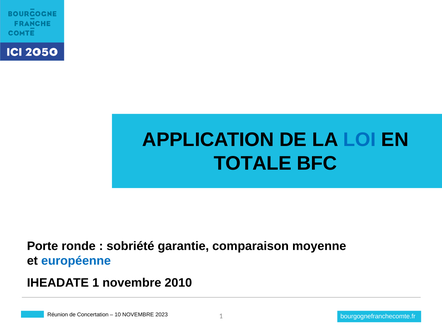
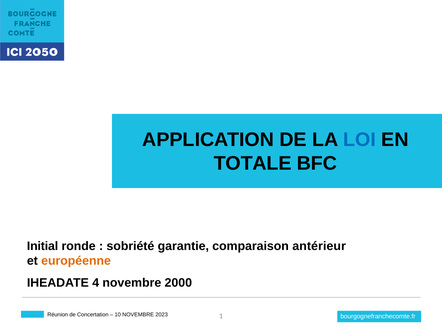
Porte: Porte -> Initial
moyenne: moyenne -> antérieur
européenne colour: blue -> orange
IHEADATE 1: 1 -> 4
2010: 2010 -> 2000
